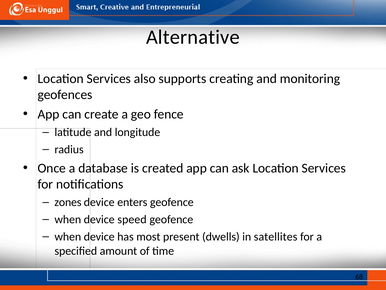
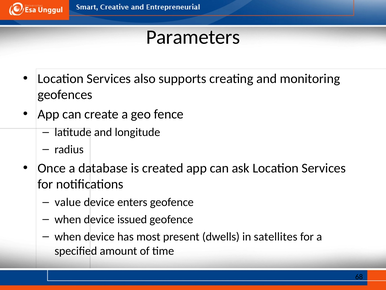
Alternative: Alternative -> Parameters
zones: zones -> value
speed: speed -> issued
